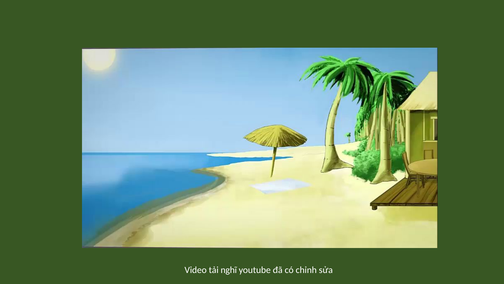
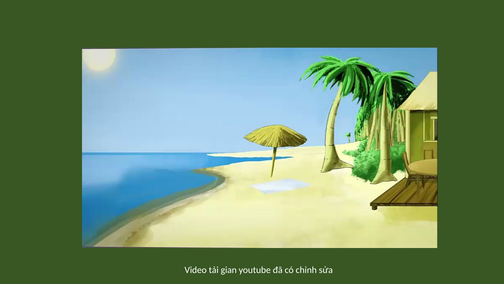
nghĩ: nghĩ -> gian
